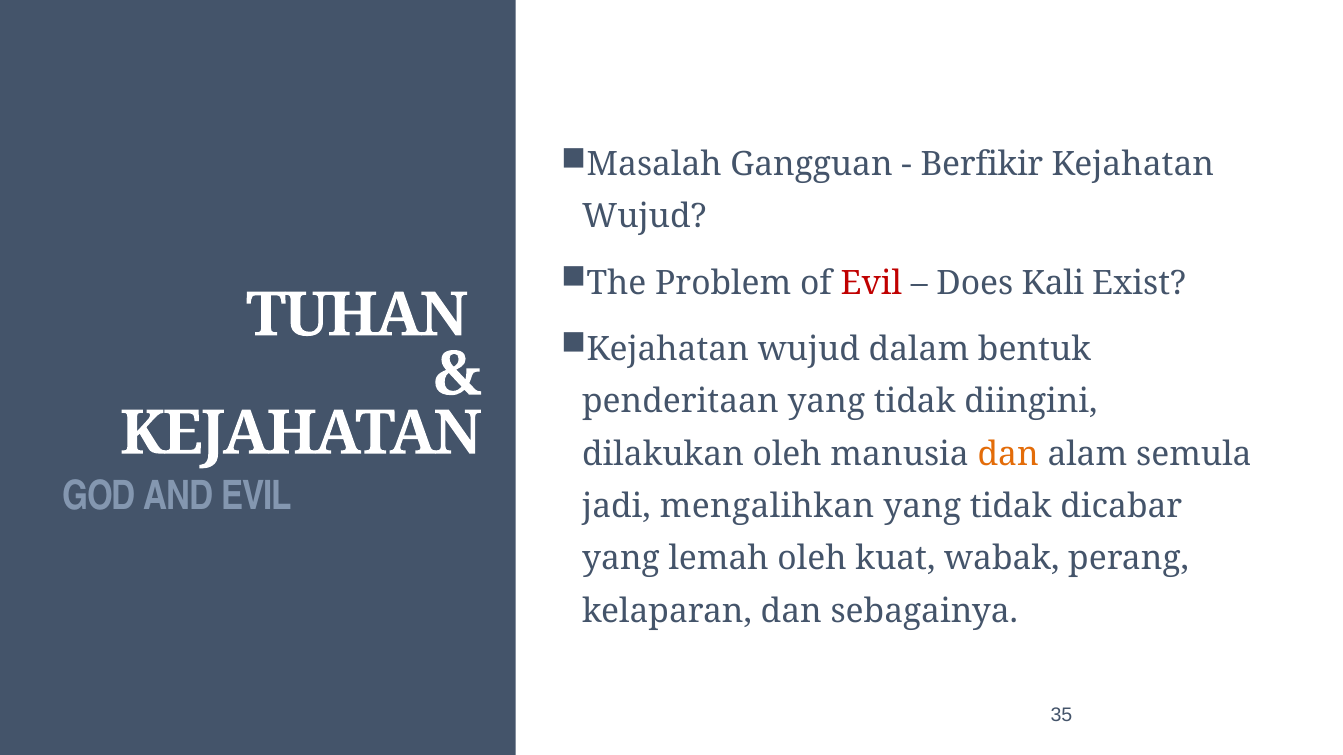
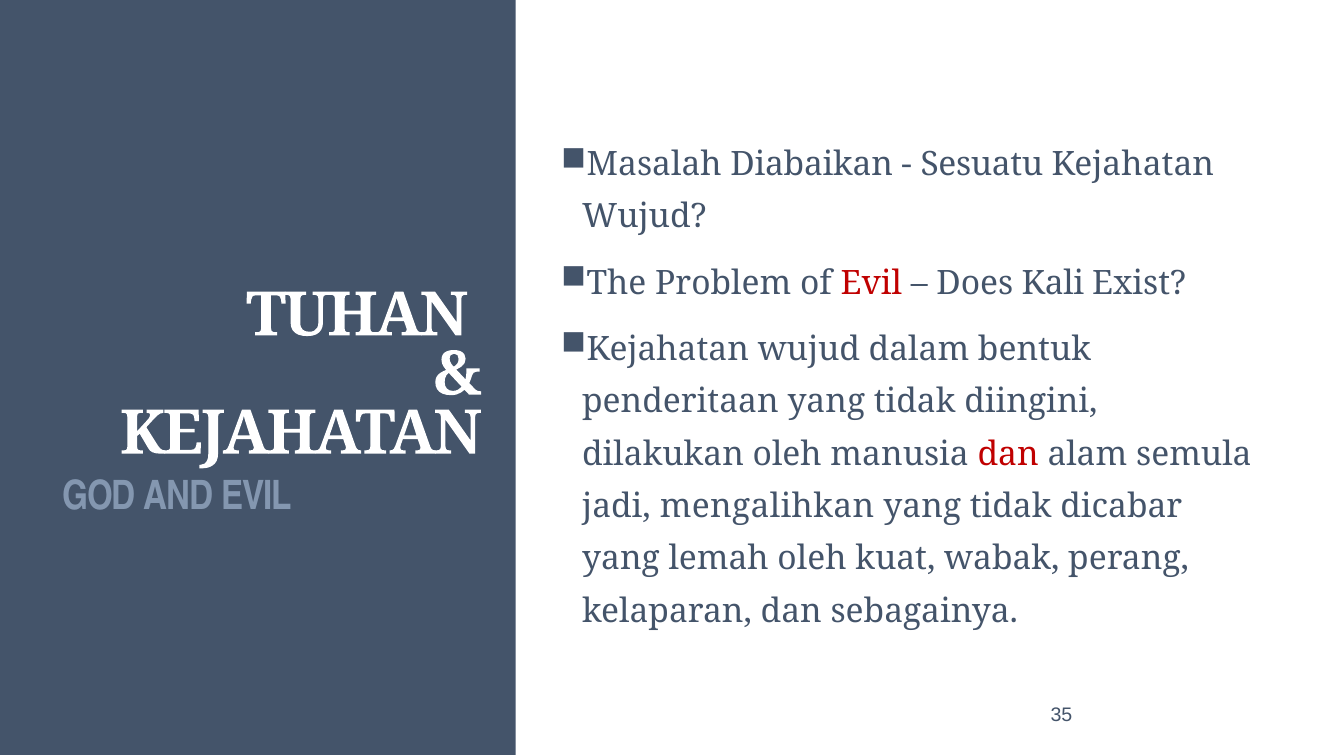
Gangguan: Gangguan -> Diabaikan
Berfikir: Berfikir -> Sesuatu
dan at (1008, 454) colour: orange -> red
